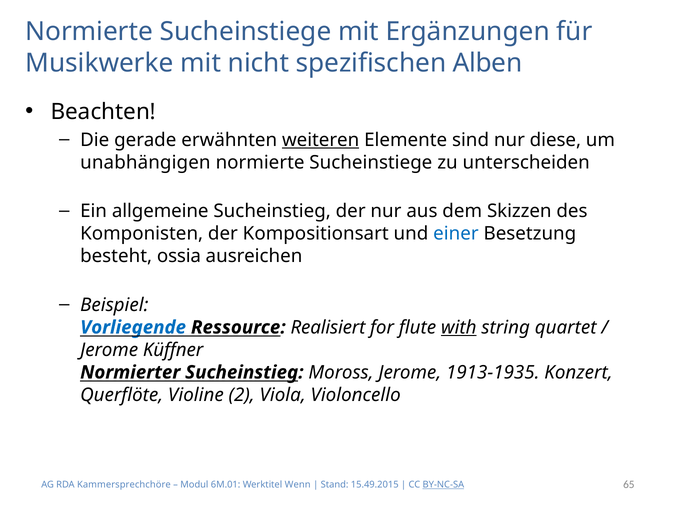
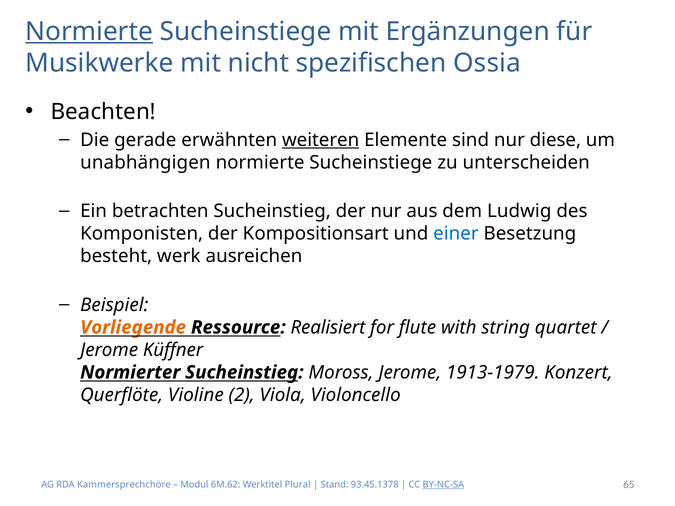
Normierte at (89, 32) underline: none -> present
Alben: Alben -> Ossia
allgemeine: allgemeine -> betrachten
Skizzen: Skizzen -> Ludwig
ossia: ossia -> werk
Vorliegende colour: blue -> orange
with underline: present -> none
1913-1935: 1913-1935 -> 1913-1979
6M.01: 6M.01 -> 6M.62
Wenn: Wenn -> Plural
15.49.2015: 15.49.2015 -> 93.45.1378
